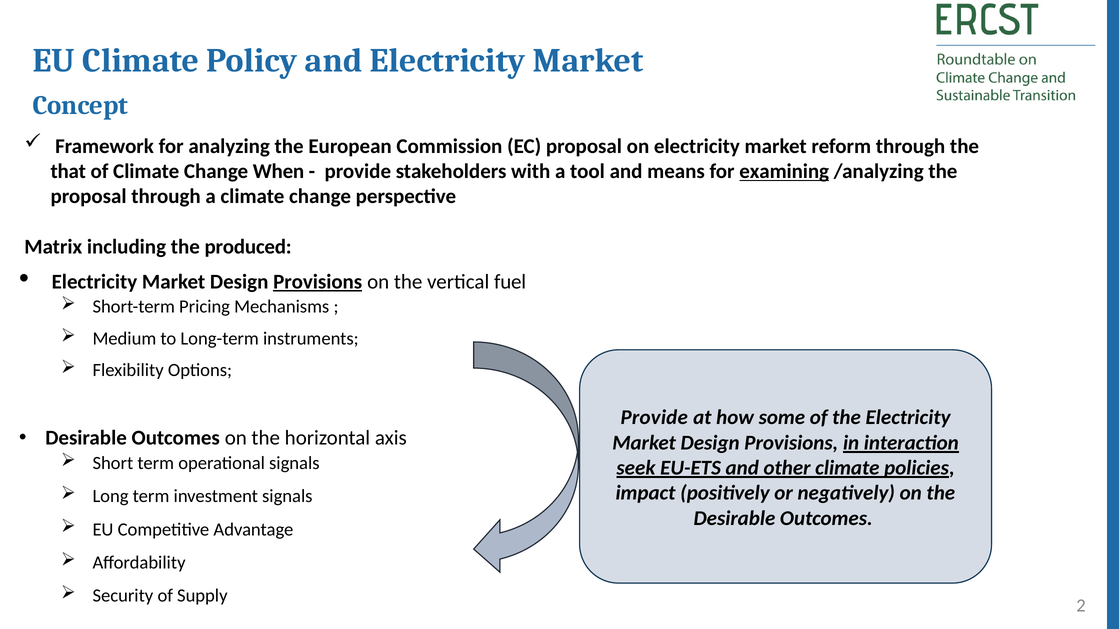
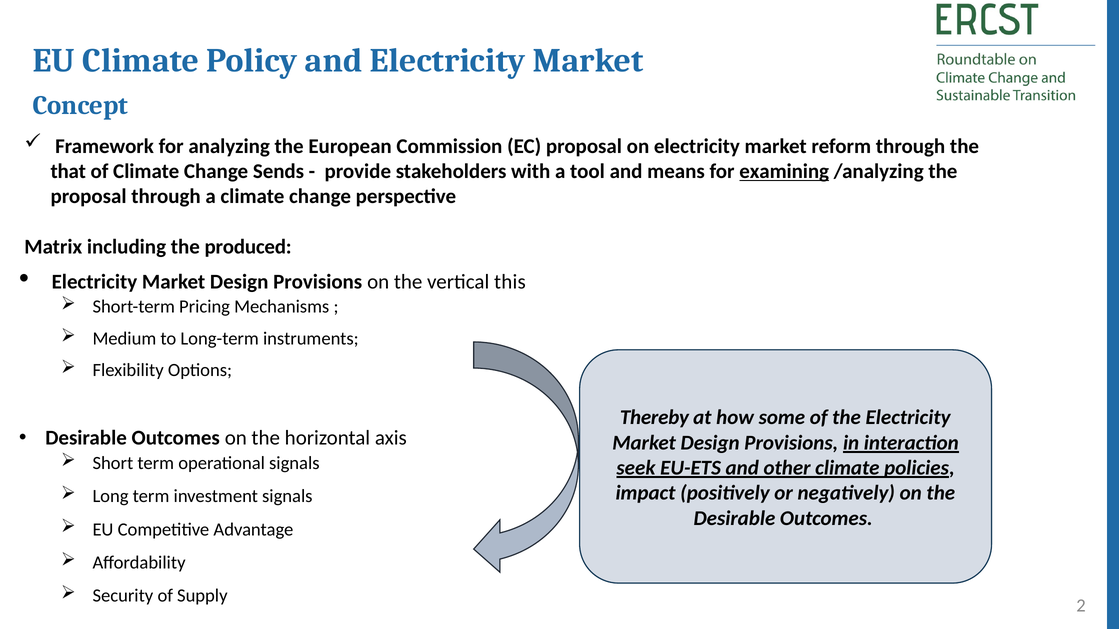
When: When -> Sends
Provisions at (318, 282) underline: present -> none
fuel: fuel -> this
Provide at (654, 418): Provide -> Thereby
